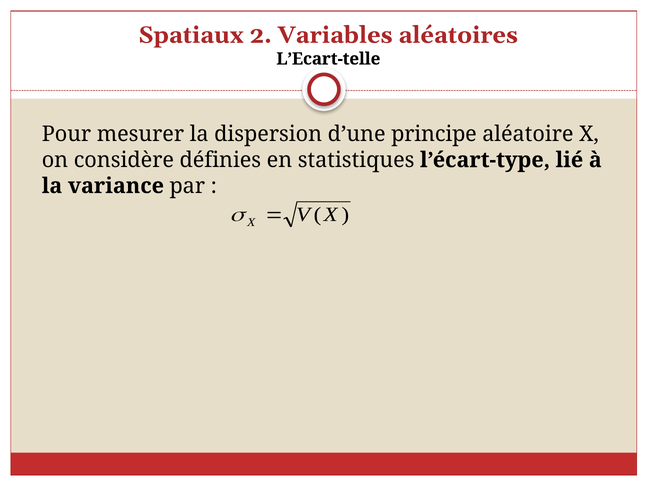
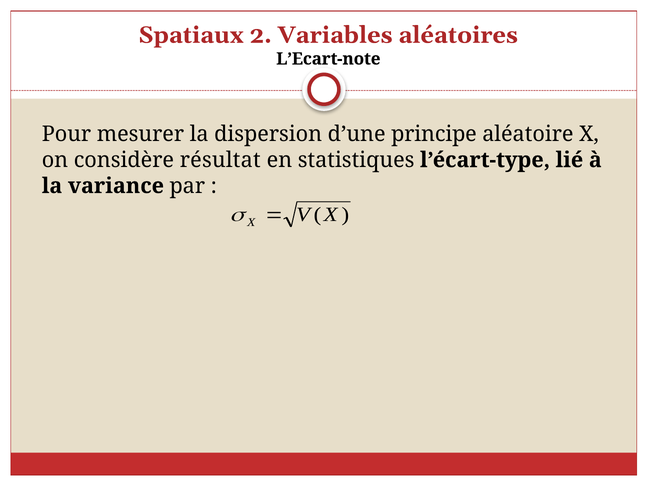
L’Ecart-telle: L’Ecart-telle -> L’Ecart-note
définies: définies -> résultat
